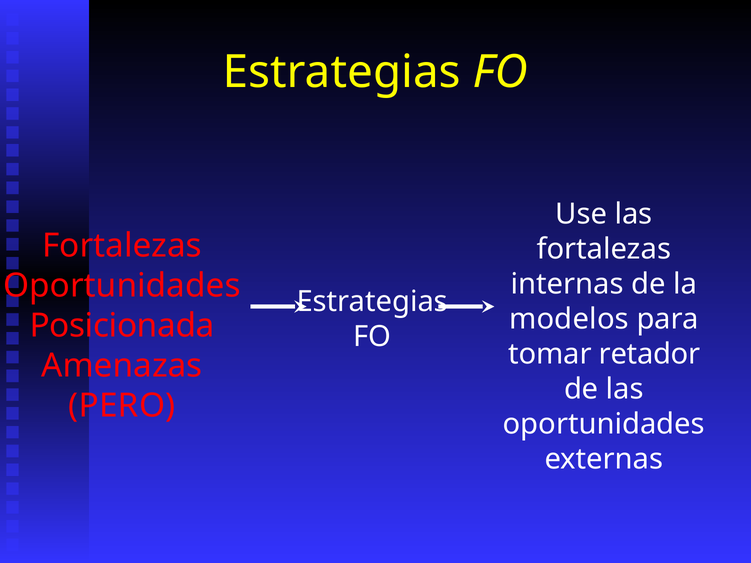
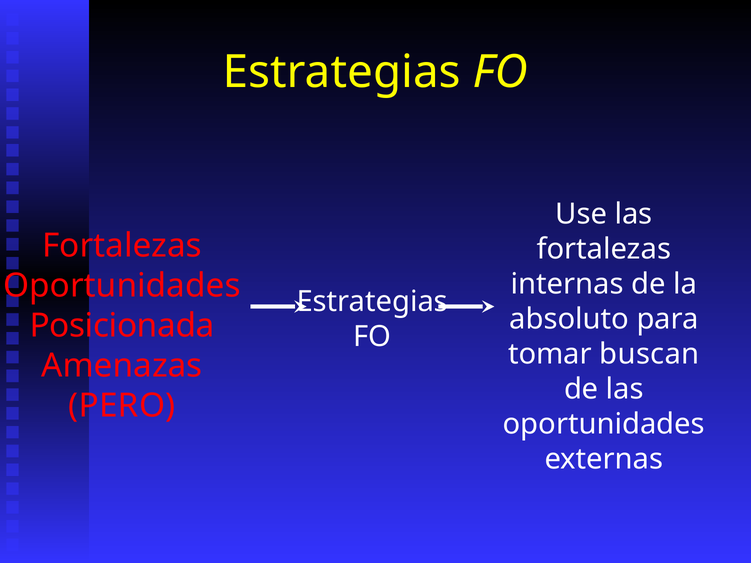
modelos: modelos -> absoluto
retador: retador -> buscan
